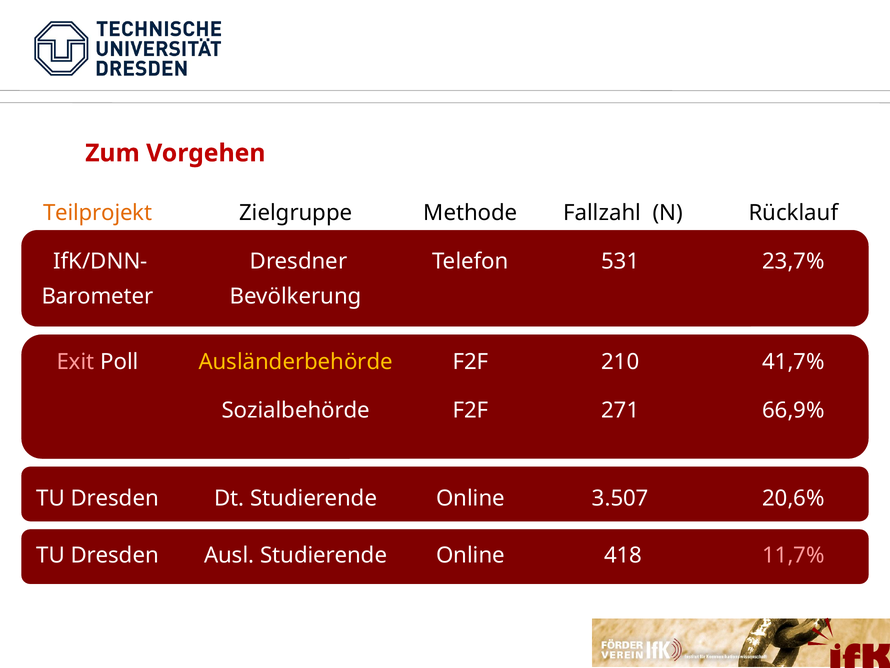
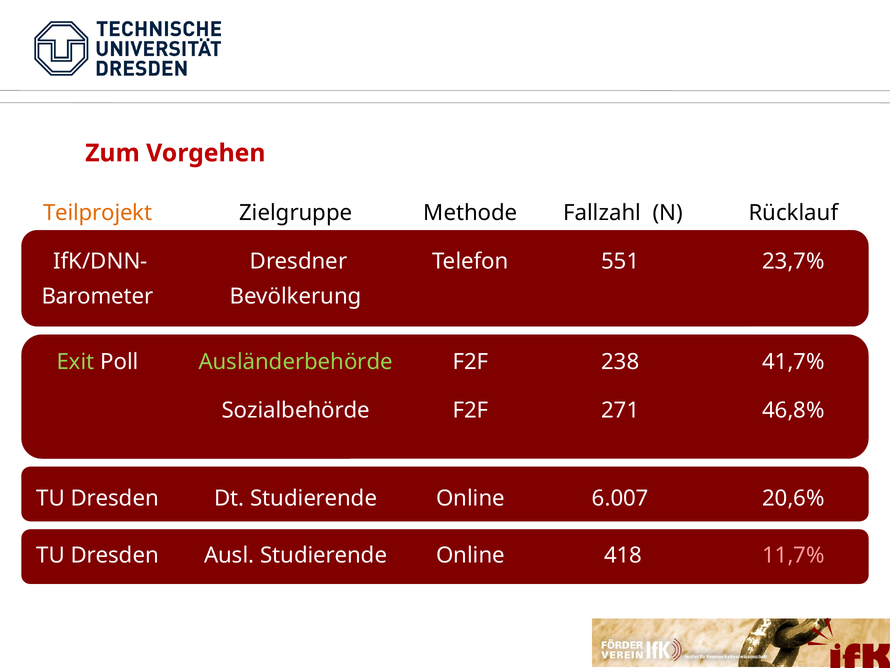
531: 531 -> 551
Exit colour: pink -> light green
Ausländerbehörde colour: yellow -> light green
210: 210 -> 238
66,9%: 66,9% -> 46,8%
3.507: 3.507 -> 6.007
